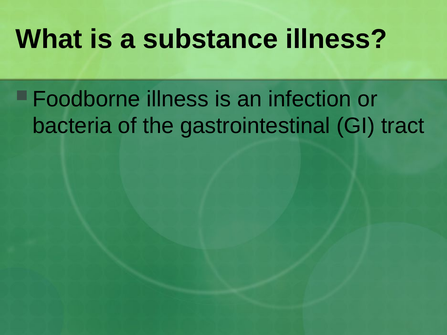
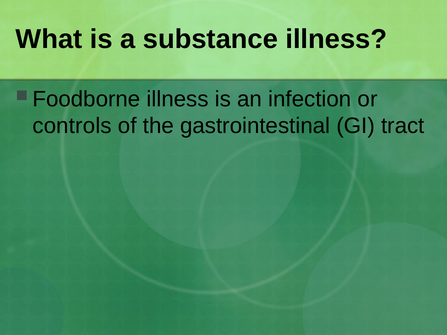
bacteria: bacteria -> controls
